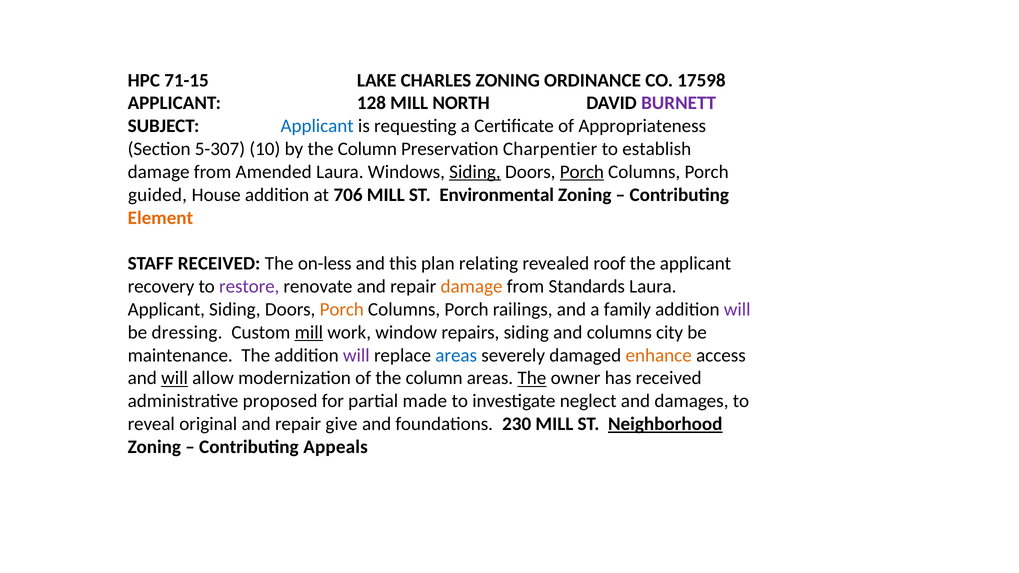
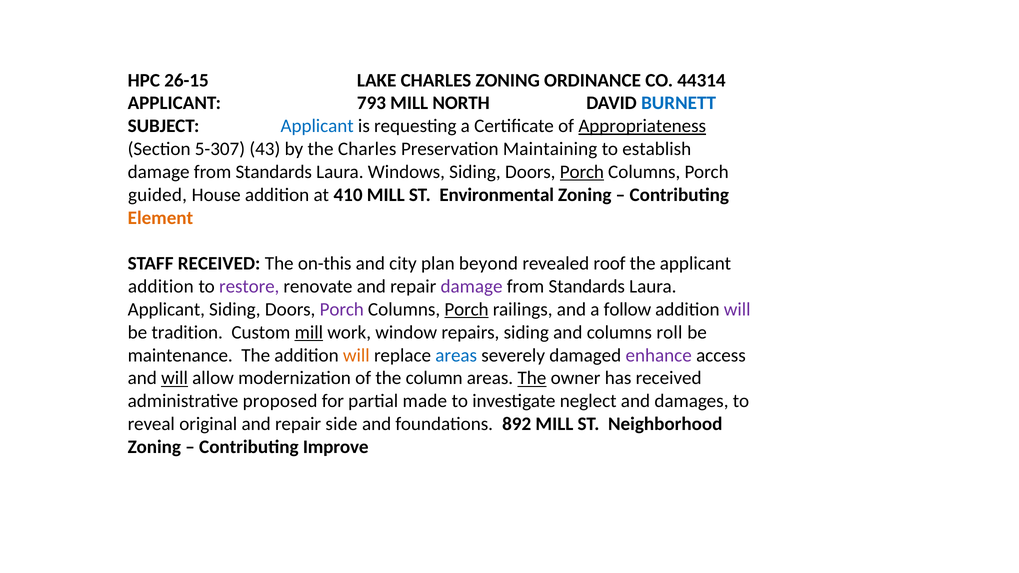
71-15: 71-15 -> 26-15
17598: 17598 -> 44314
128: 128 -> 793
BURNETT colour: purple -> blue
Appropriateness underline: none -> present
10: 10 -> 43
by the Column: Column -> Charles
Charpentier: Charpentier -> Maintaining
Amended at (274, 172): Amended -> Standards
Siding at (475, 172) underline: present -> none
706: 706 -> 410
on-less: on-less -> on-this
this: this -> city
relating: relating -> beyond
recovery at (161, 287): recovery -> addition
damage at (472, 287) colour: orange -> purple
Porch at (342, 310) colour: orange -> purple
Porch at (467, 310) underline: none -> present
family: family -> follow
dressing: dressing -> tradition
city: city -> roll
will at (356, 355) colour: purple -> orange
enhance colour: orange -> purple
give: give -> side
230: 230 -> 892
Neighborhood underline: present -> none
Appeals: Appeals -> Improve
